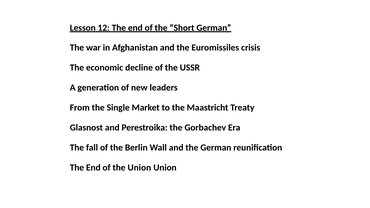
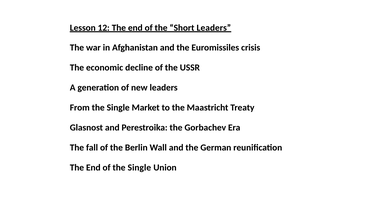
Short German: German -> Leaders
of the Union: Union -> Single
